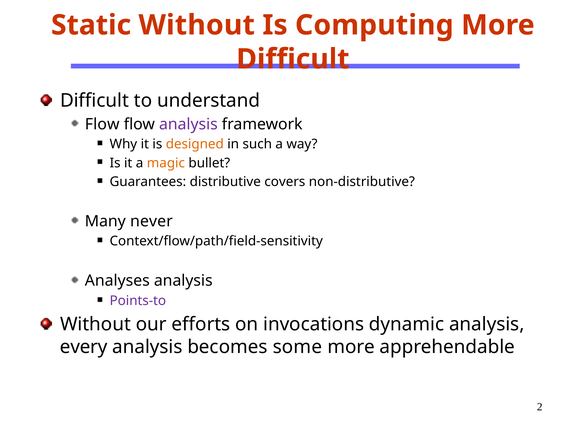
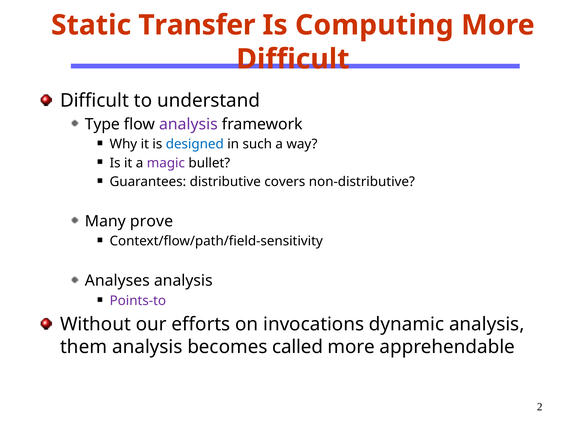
Static Without: Without -> Transfer
Flow at (102, 124): Flow -> Type
designed colour: orange -> blue
magic colour: orange -> purple
never: never -> prove
every: every -> them
some: some -> called
